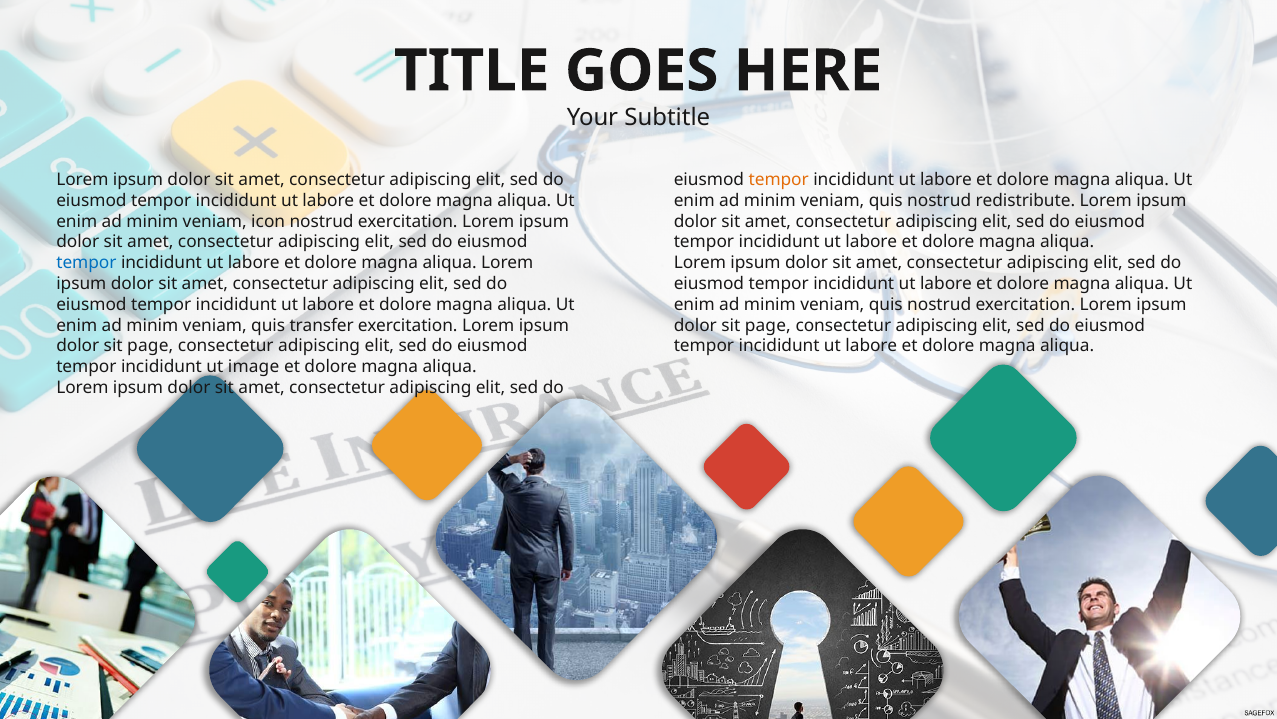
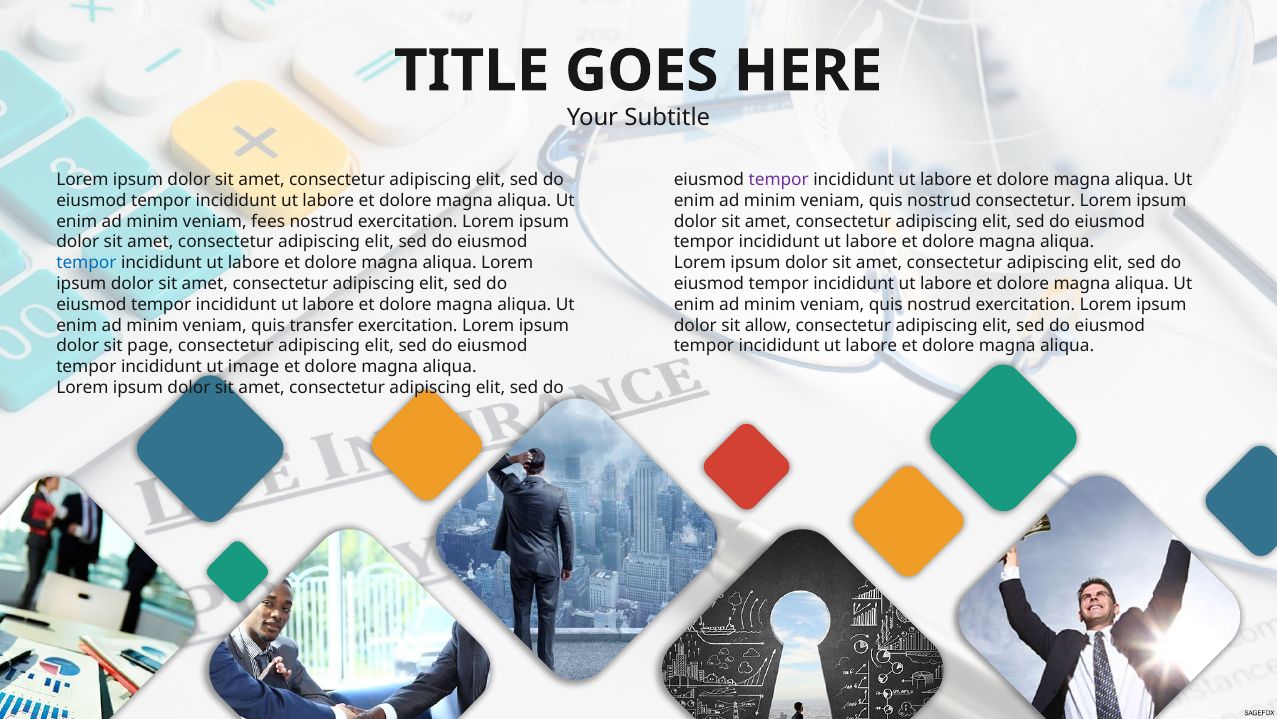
tempor at (779, 180) colour: orange -> purple
nostrud redistribute: redistribute -> consectetur
icon: icon -> fees
page at (768, 325): page -> allow
